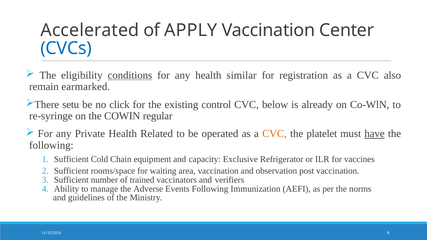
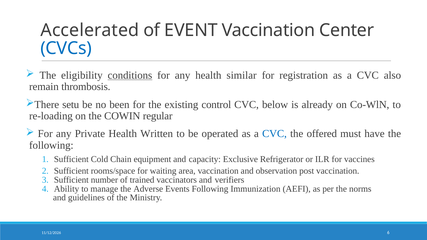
APPLY: APPLY -> EVENT
earmarked: earmarked -> thrombosis
click: click -> been
re-syringe: re-syringe -> re-loading
Related: Related -> Written
CVC at (274, 134) colour: orange -> blue
platelet: platelet -> offered
have underline: present -> none
